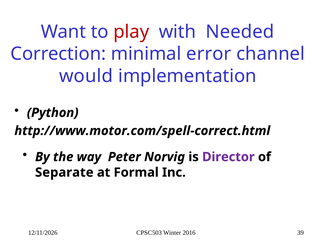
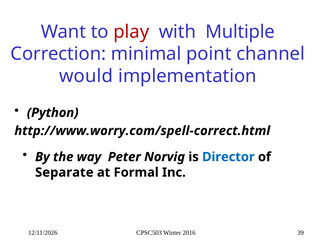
Needed: Needed -> Multiple
error: error -> point
http://www.motor.com/spell-correct.html: http://www.motor.com/spell-correct.html -> http://www.worry.com/spell-correct.html
Director colour: purple -> blue
